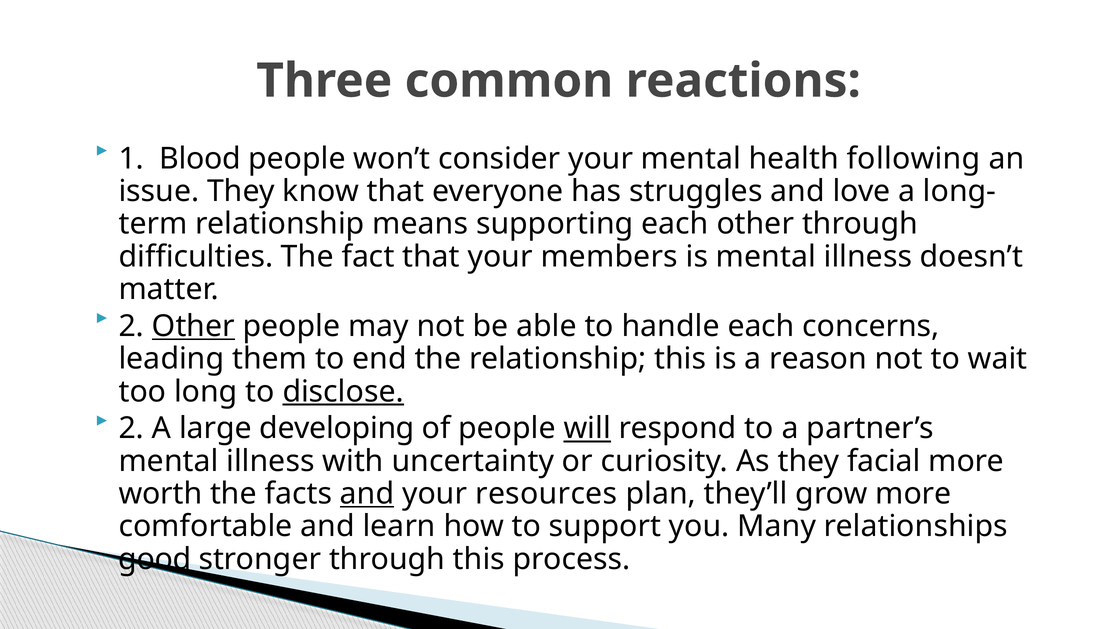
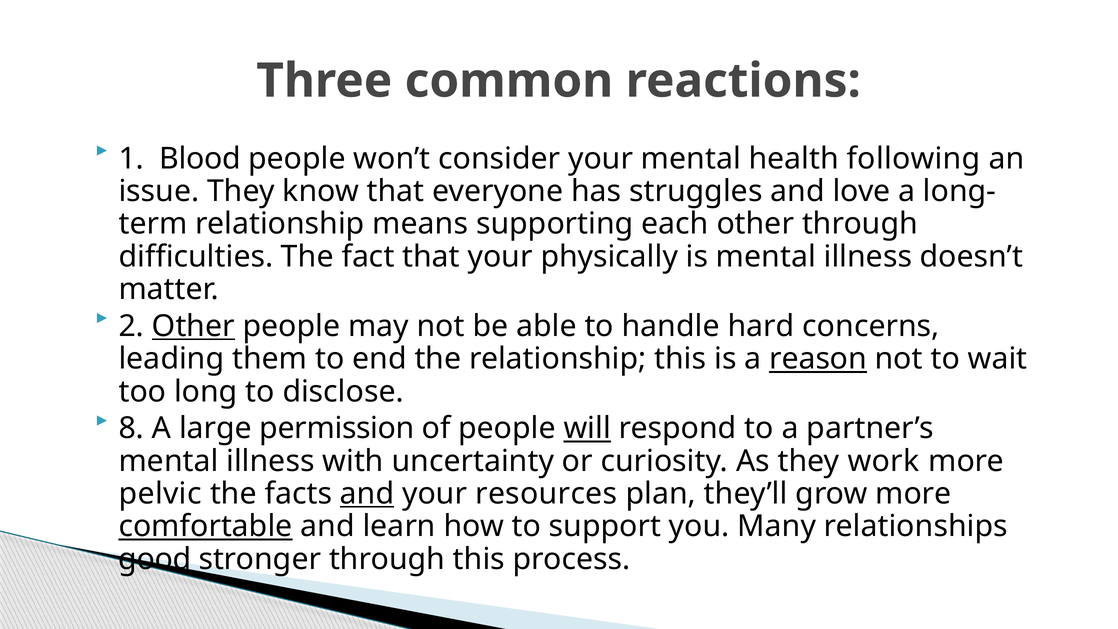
members: members -> physically
handle each: each -> hard
reason underline: none -> present
disclose underline: present -> none
2 at (131, 428): 2 -> 8
developing: developing -> permission
facial: facial -> work
worth: worth -> pelvic
comfortable underline: none -> present
